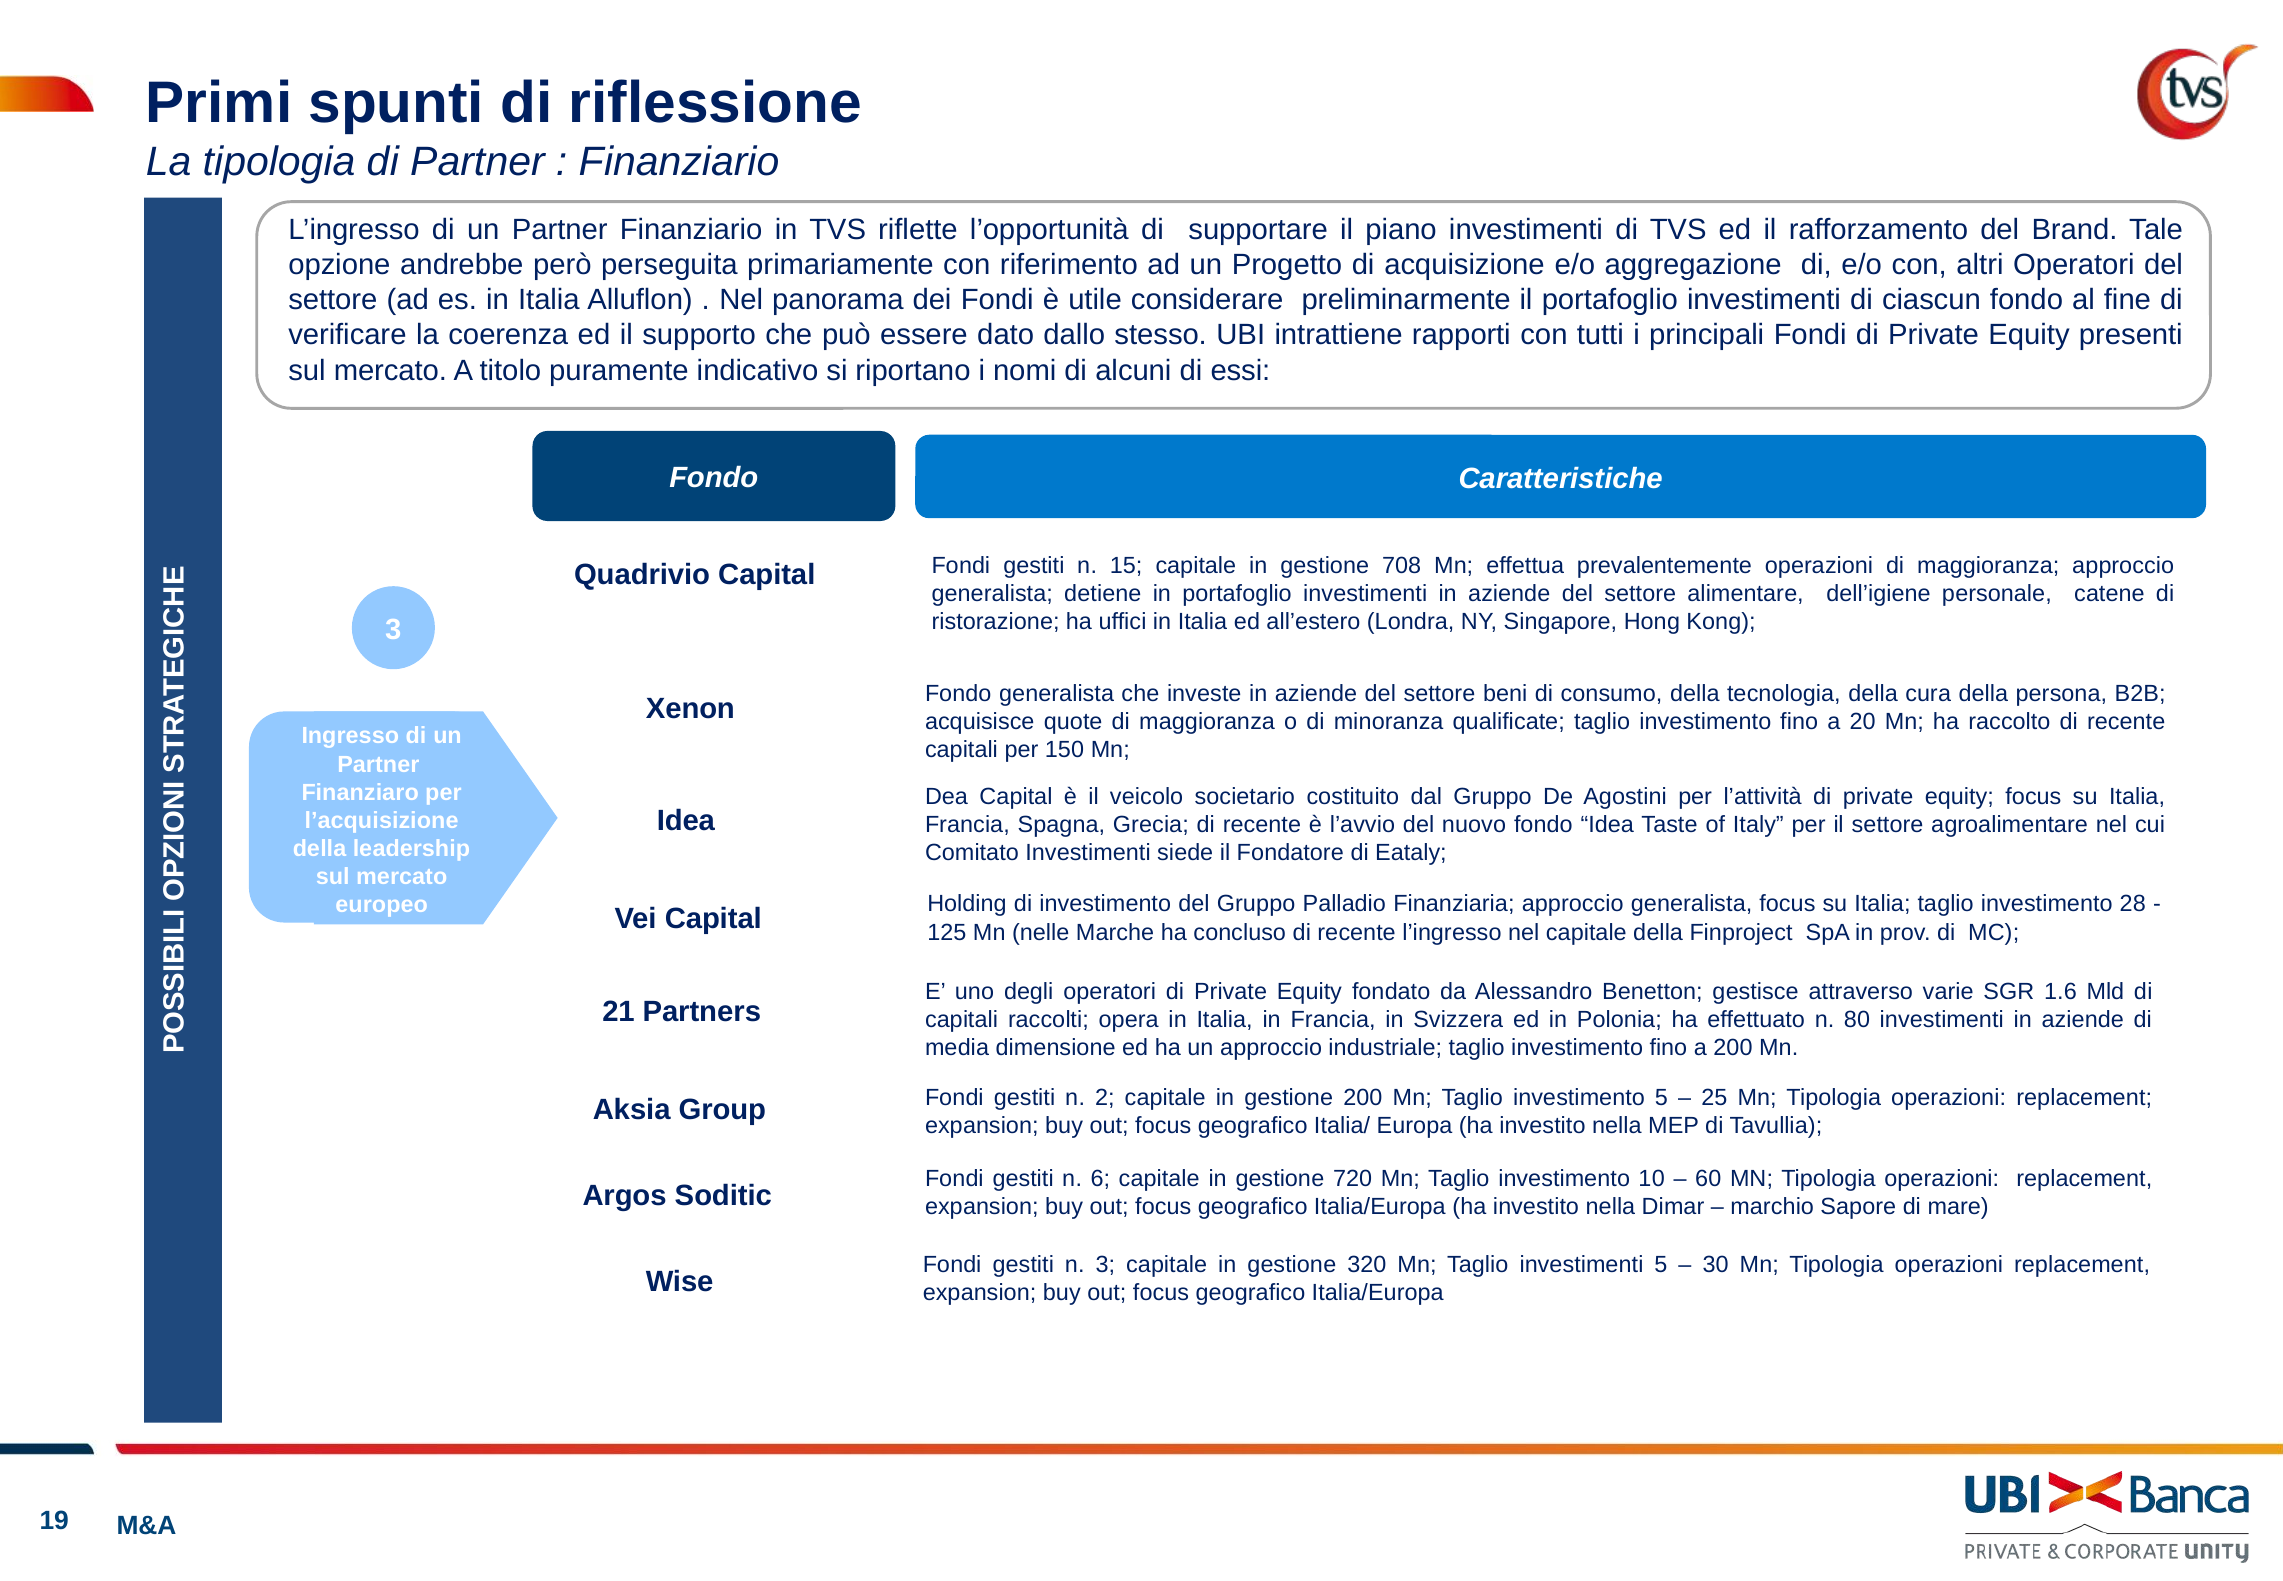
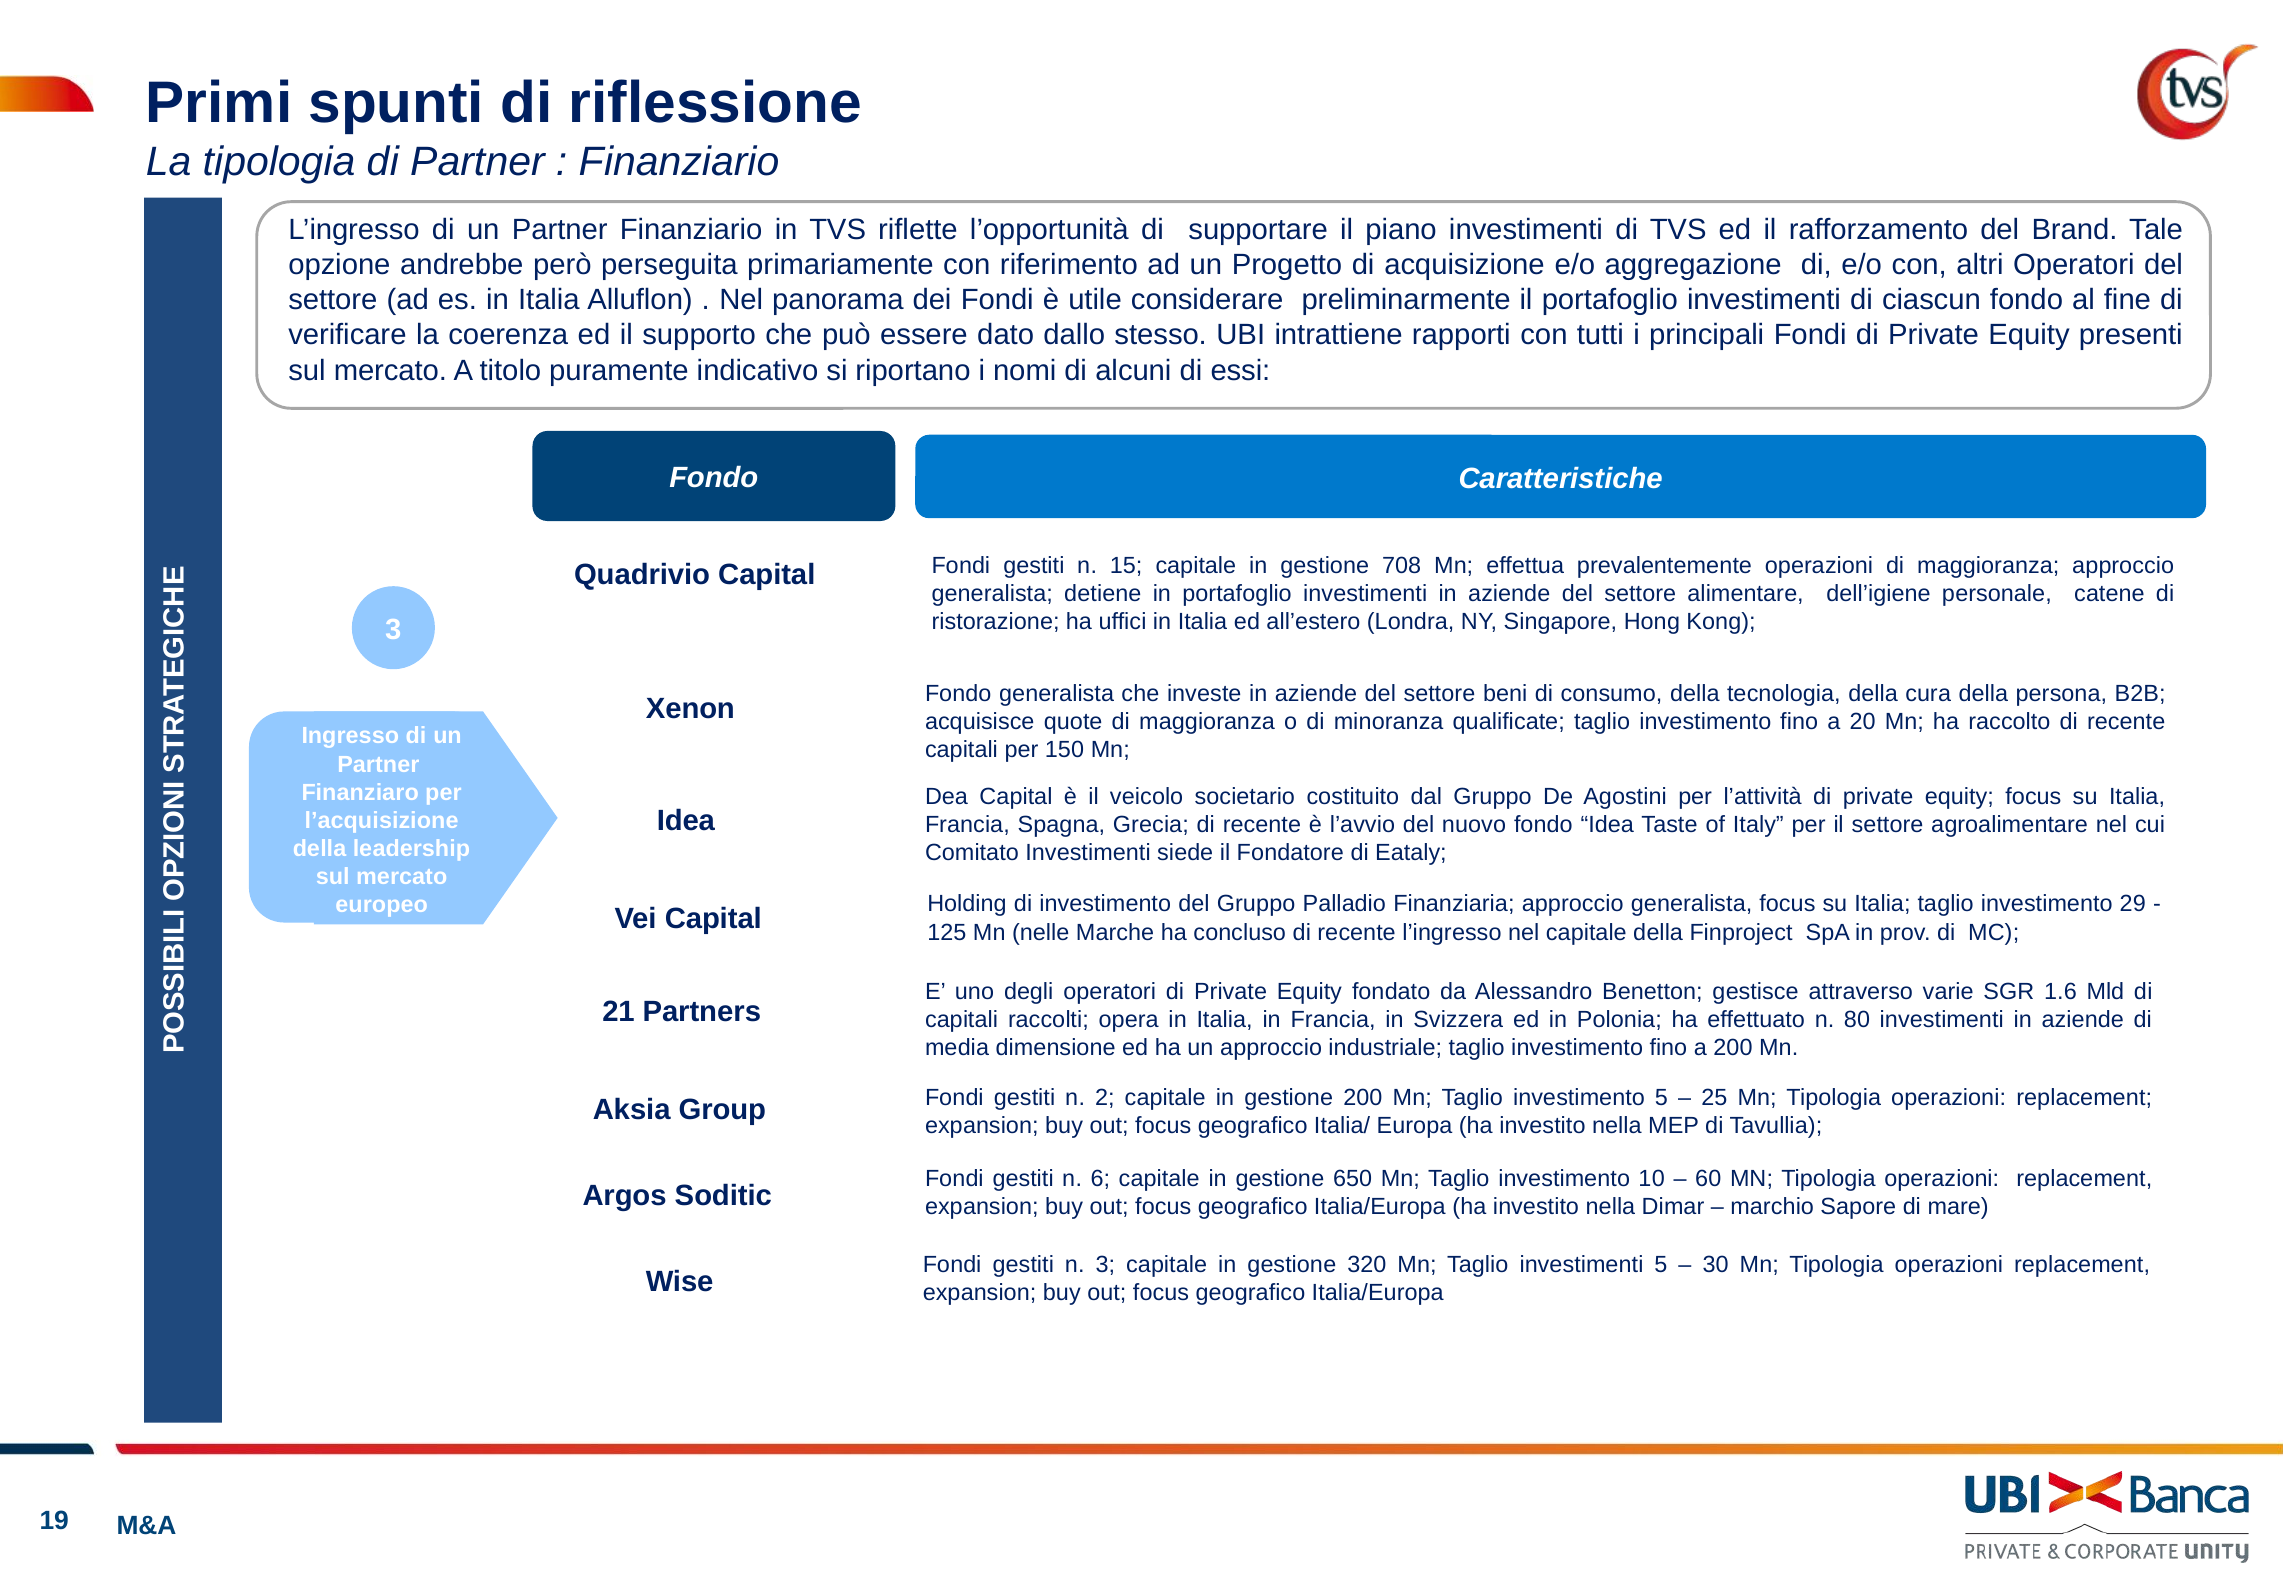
28: 28 -> 29
720: 720 -> 650
